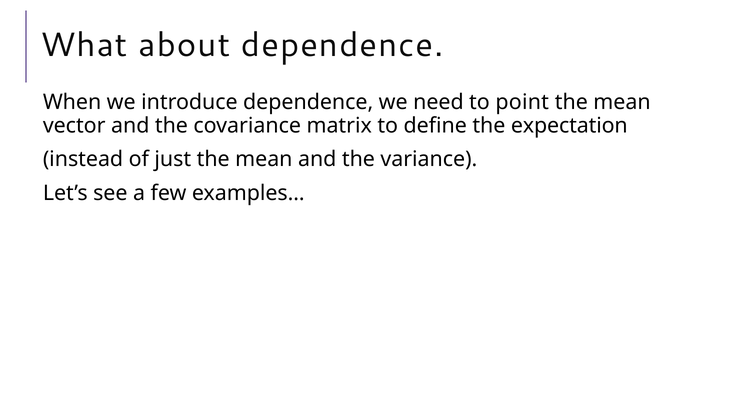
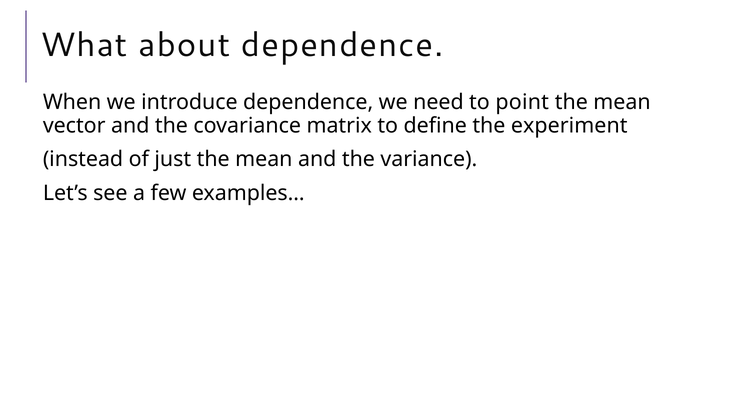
expectation: expectation -> experiment
